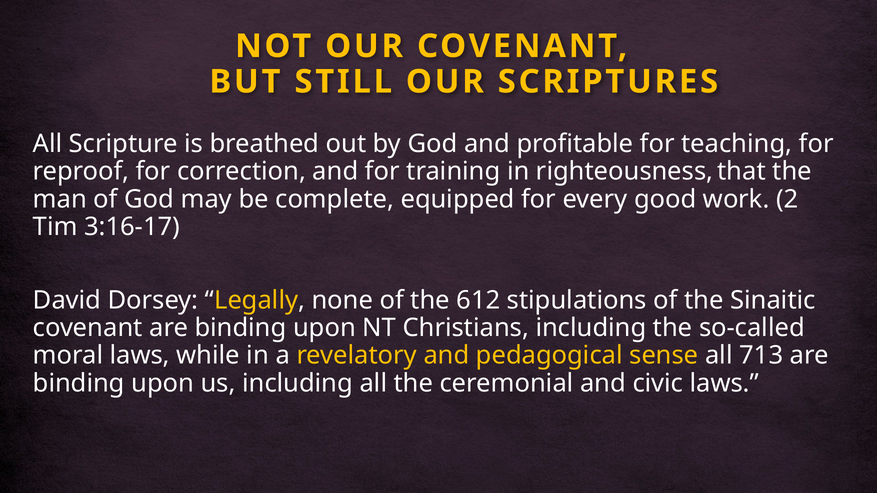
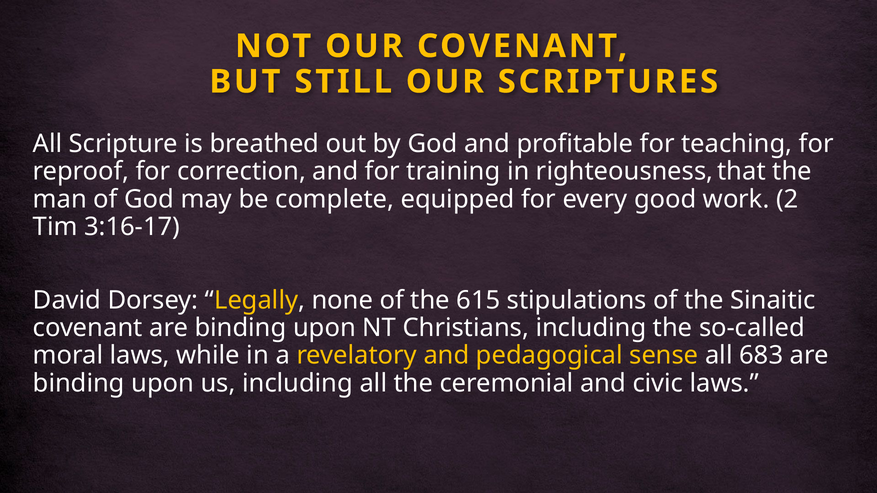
612: 612 -> 615
713: 713 -> 683
